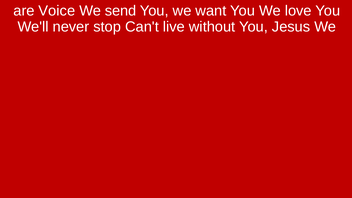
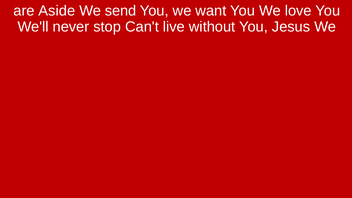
Voice: Voice -> Aside
